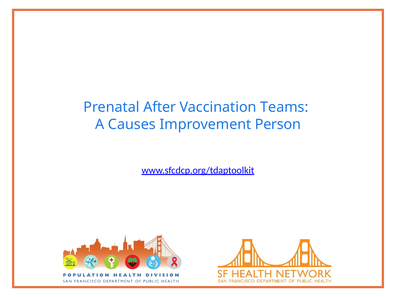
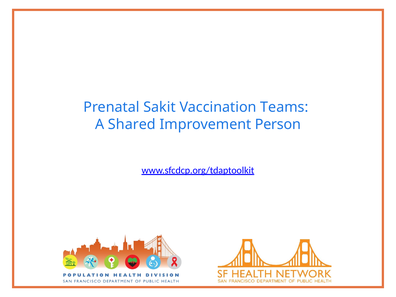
After: After -> Sakit
Causes: Causes -> Shared
